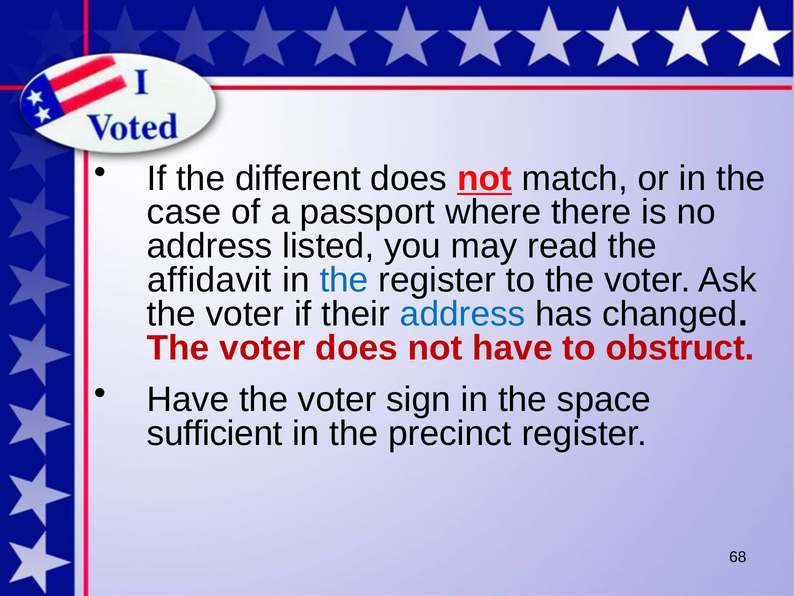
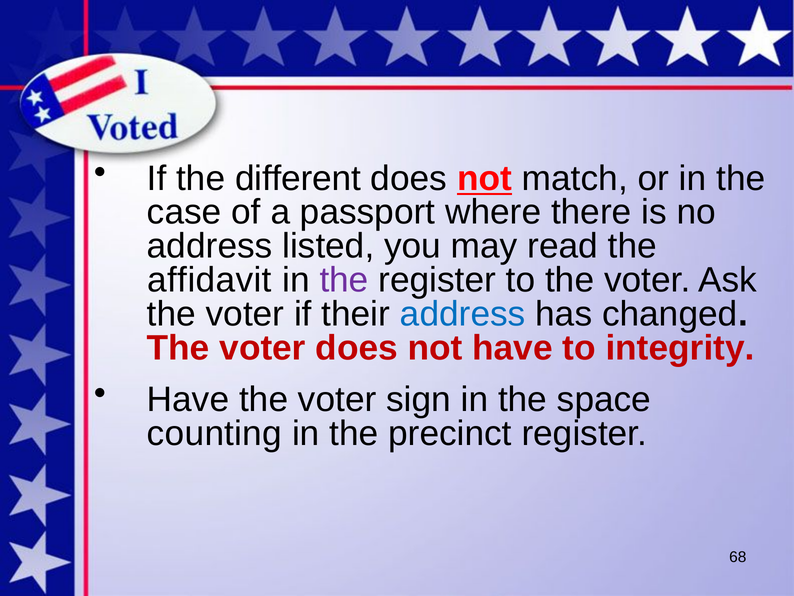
the at (344, 280) colour: blue -> purple
obstruct: obstruct -> integrity
sufficient: sufficient -> counting
